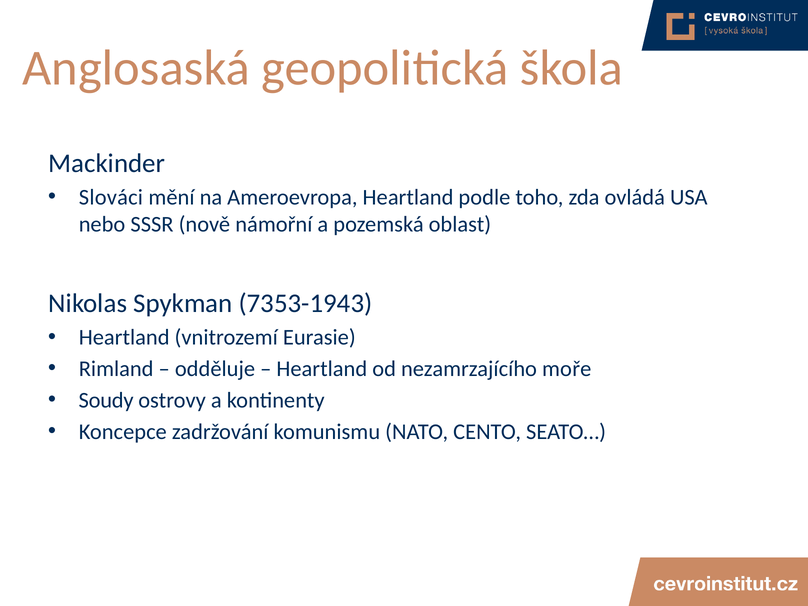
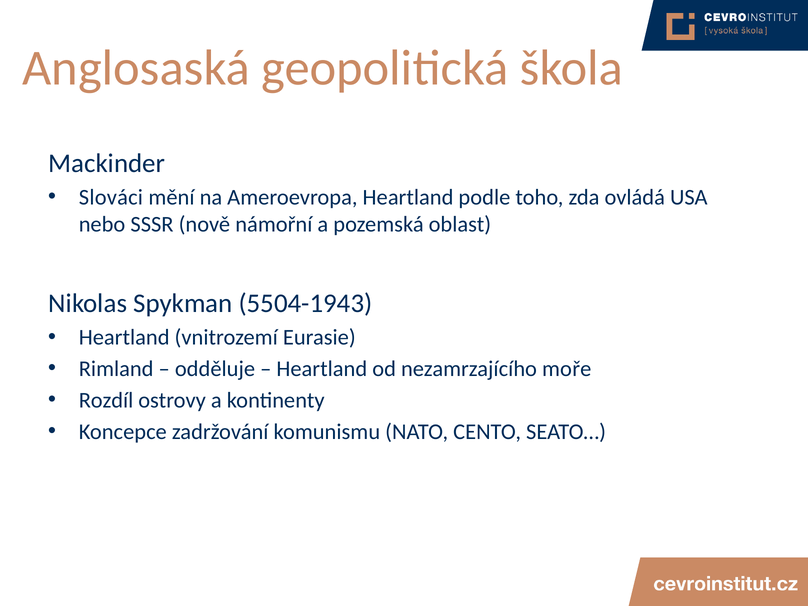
7353-1943: 7353-1943 -> 5504-1943
Soudy: Soudy -> Rozdíl
